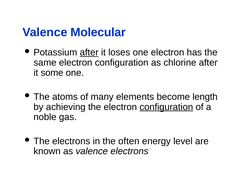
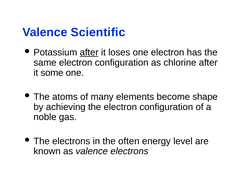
Molecular: Molecular -> Scientific
length: length -> shape
configuration at (166, 107) underline: present -> none
